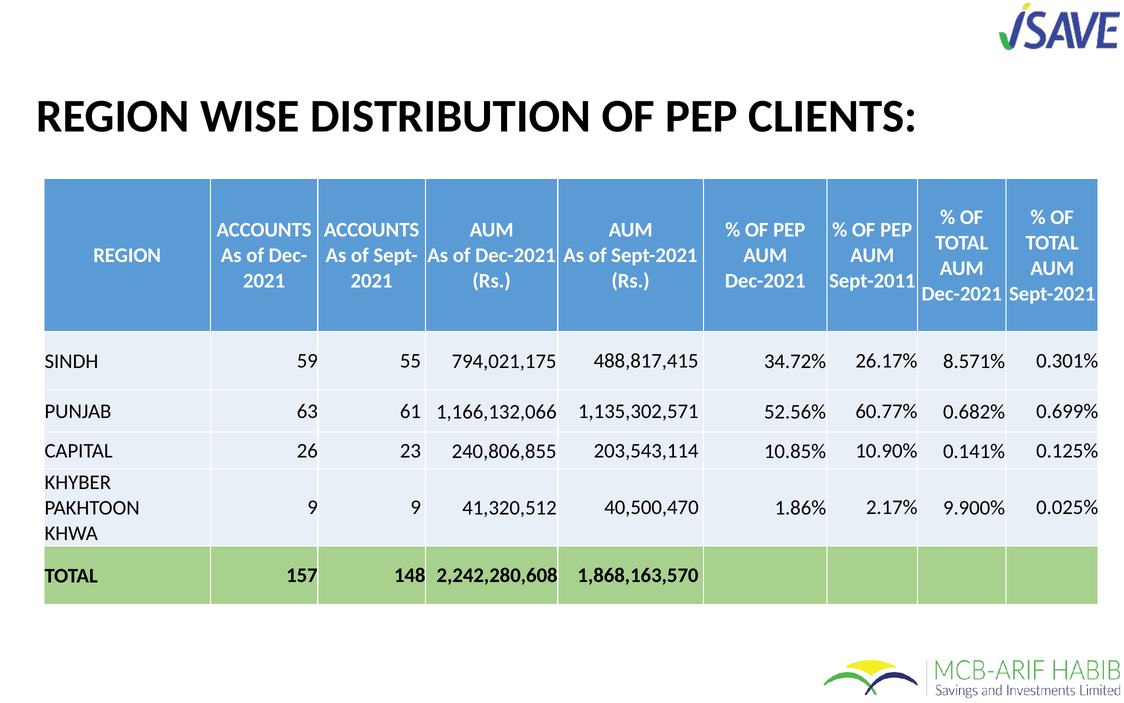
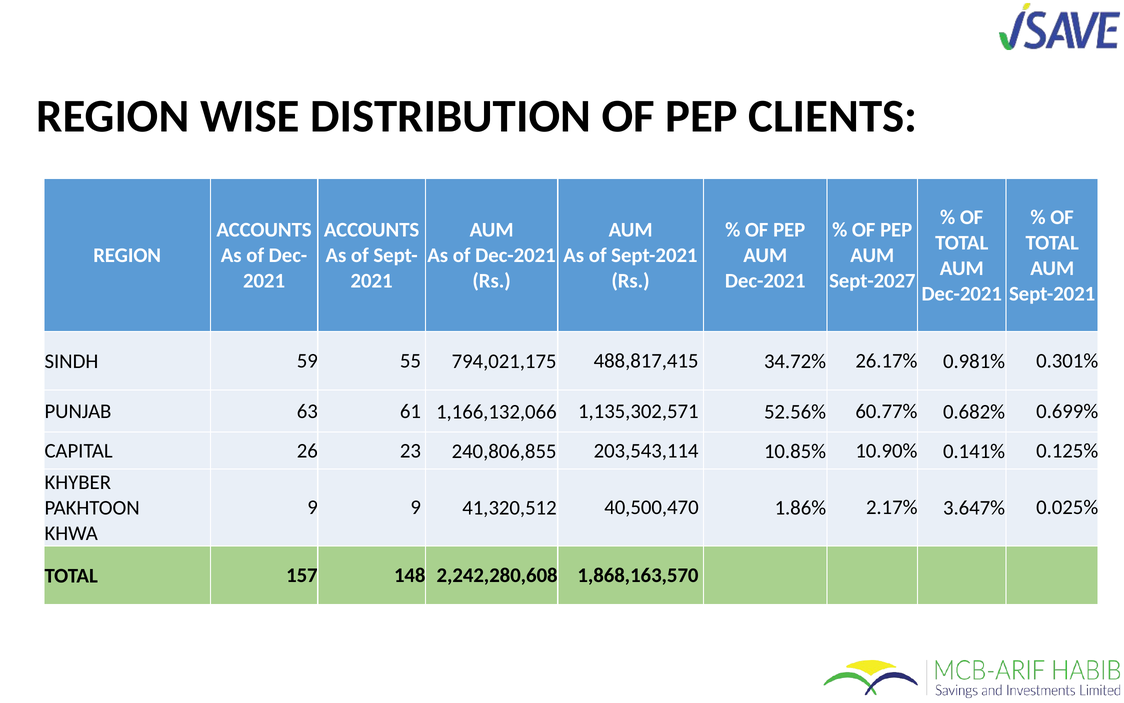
Sept-2011: Sept-2011 -> Sept-2027
8.571%: 8.571% -> 0.981%
9.900%: 9.900% -> 3.647%
